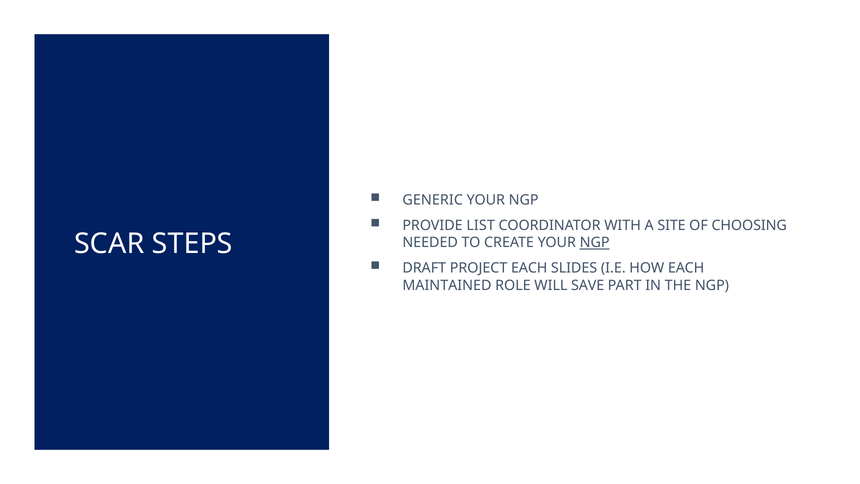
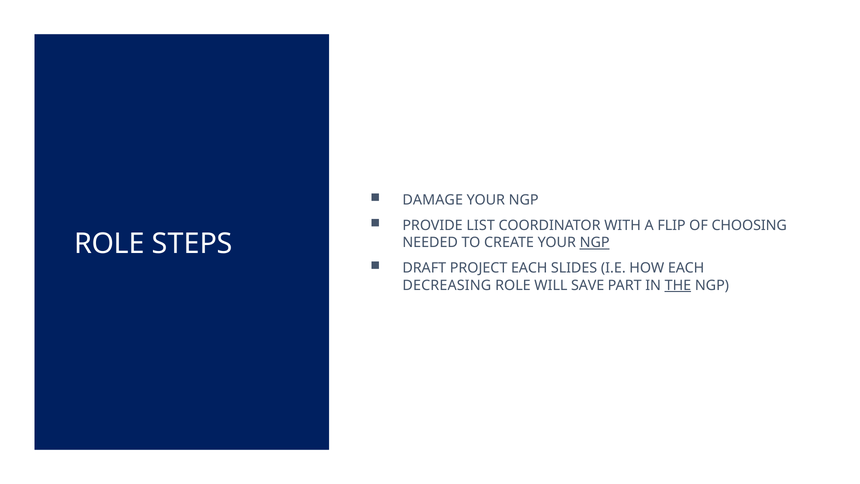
GENERIC: GENERIC -> DAMAGE
SITE: SITE -> FLIP
SCAR at (109, 244): SCAR -> ROLE
MAINTAINED: MAINTAINED -> DECREASING
THE underline: none -> present
